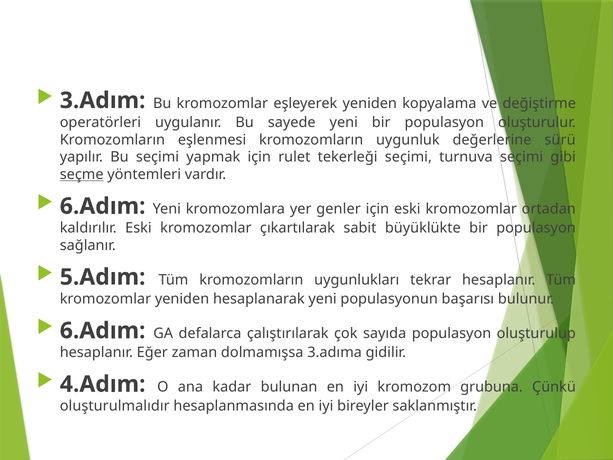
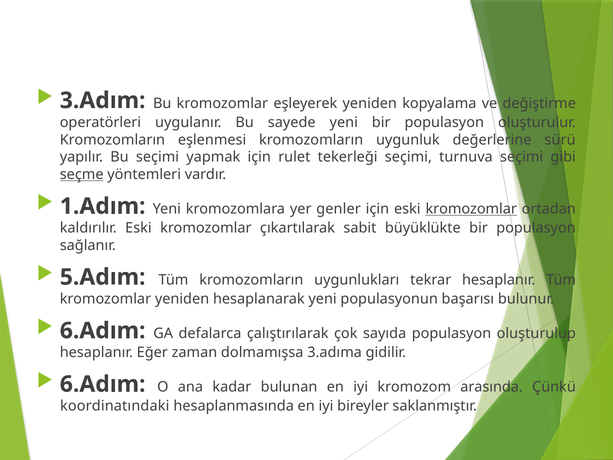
6.Adım at (103, 206): 6.Adım -> 1.Adım
kromozomlar at (471, 209) underline: none -> present
4.Adım at (103, 384): 4.Adım -> 6.Adım
grubuna: grubuna -> arasında
oluşturulmalıdır: oluşturulmalıdır -> koordinatındaki
